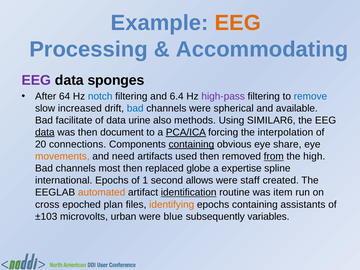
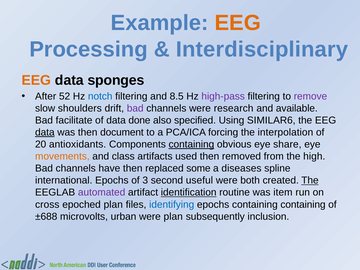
Accommodating: Accommodating -> Interdisciplinary
EEG at (36, 80) colour: purple -> orange
64: 64 -> 52
6.4: 6.4 -> 8.5
remove colour: blue -> purple
increased: increased -> shoulders
bad at (135, 108) colour: blue -> purple
spherical: spherical -> research
urine: urine -> done
methods: methods -> specified
PCA/ICA underline: present -> none
connections: connections -> antioxidants
need: need -> class
from underline: present -> none
most: most -> have
globe: globe -> some
expertise: expertise -> diseases
1: 1 -> 3
allows: allows -> useful
staff: staff -> both
The at (310, 180) underline: none -> present
automated colour: orange -> purple
identifying colour: orange -> blue
containing assistants: assistants -> containing
±103: ±103 -> ±688
were blue: blue -> plan
variables: variables -> inclusion
